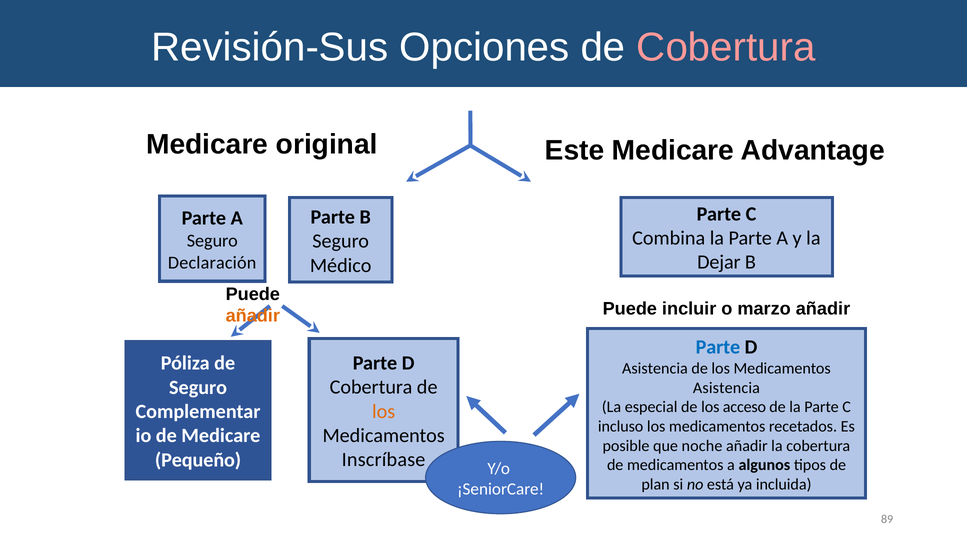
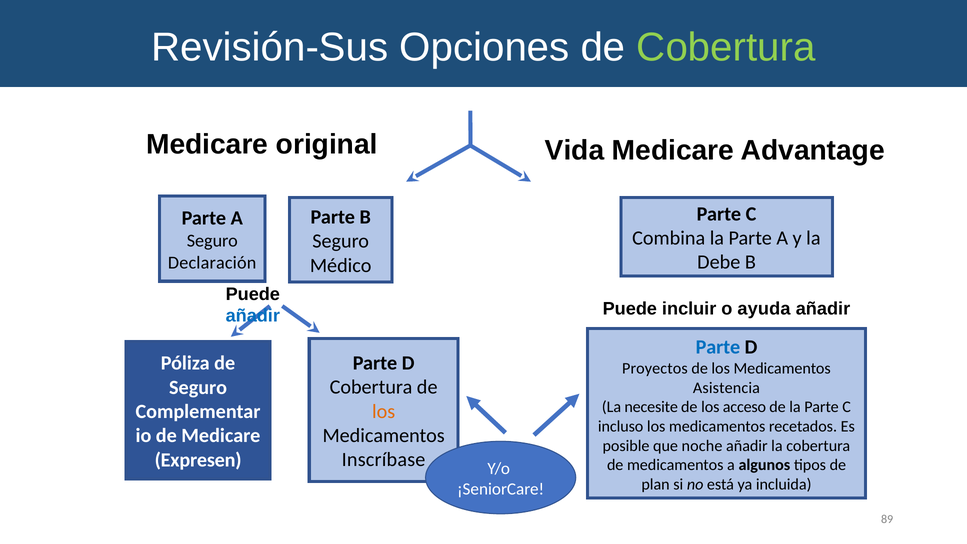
Cobertura at (726, 48) colour: pink -> light green
Este: Este -> Vida
Dejar: Dejar -> Debe
marzo: marzo -> ayuda
añadir at (253, 316) colour: orange -> blue
Asistencia at (655, 368): Asistencia -> Proyectos
especial: especial -> necesite
Pequeño: Pequeño -> Expresen
